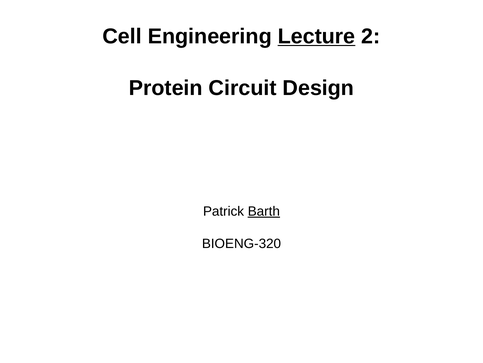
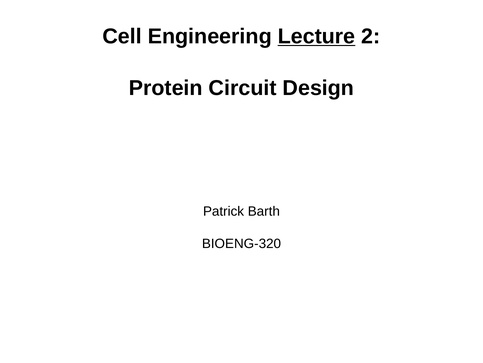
Barth underline: present -> none
